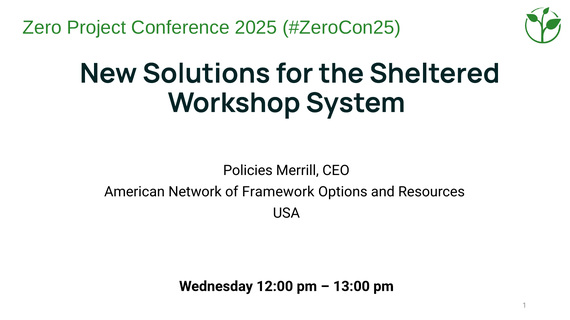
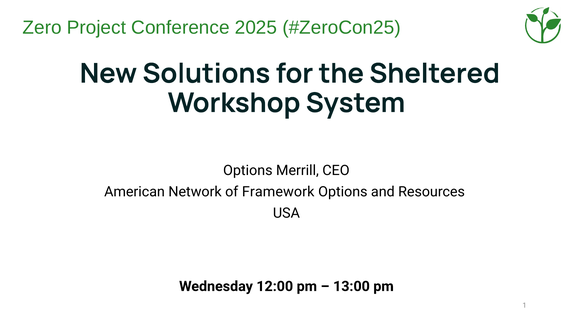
Policies at (248, 171): Policies -> Options
